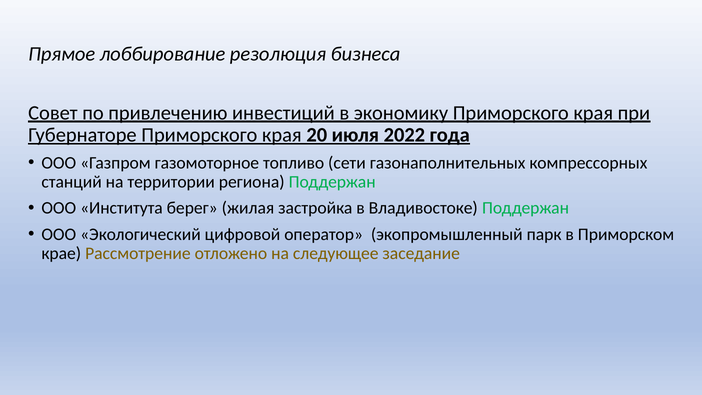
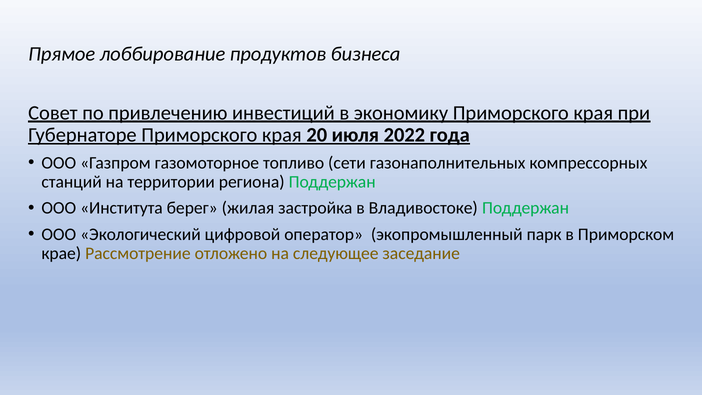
резолюция: резолюция -> продуктов
